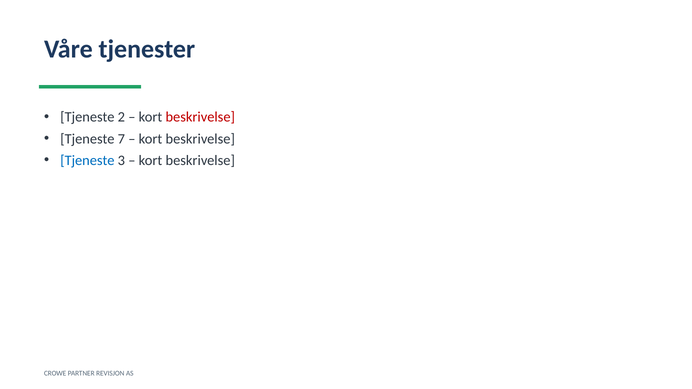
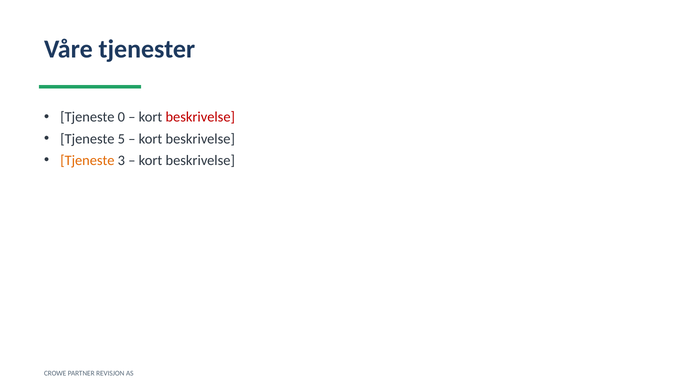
2: 2 -> 0
7: 7 -> 5
Tjeneste at (87, 160) colour: blue -> orange
